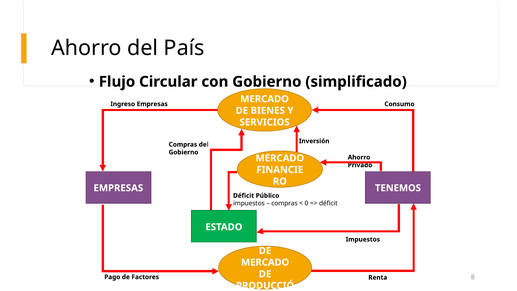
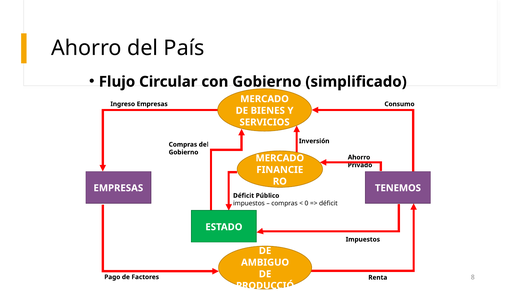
MERCADO at (265, 262): MERCADO -> AMBIGUO
